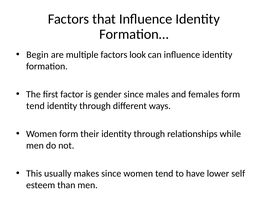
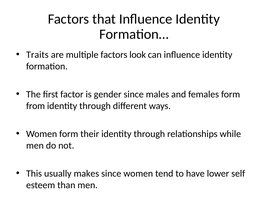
Begin: Begin -> Traits
tend at (35, 106): tend -> from
